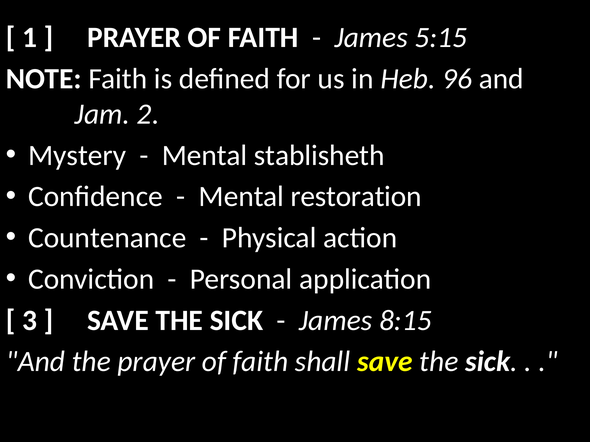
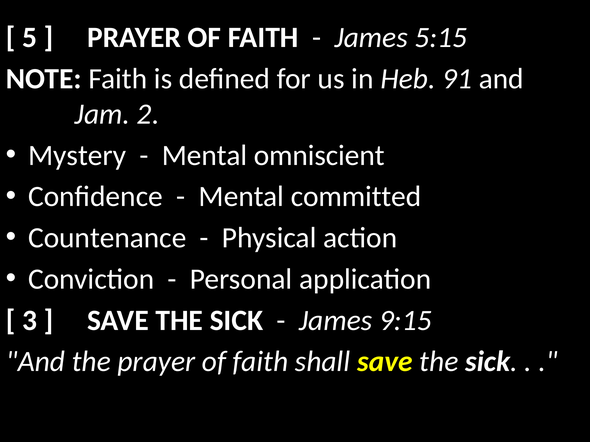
1: 1 -> 5
96: 96 -> 91
stablisheth: stablisheth -> omniscient
restoration: restoration -> committed
8:15: 8:15 -> 9:15
